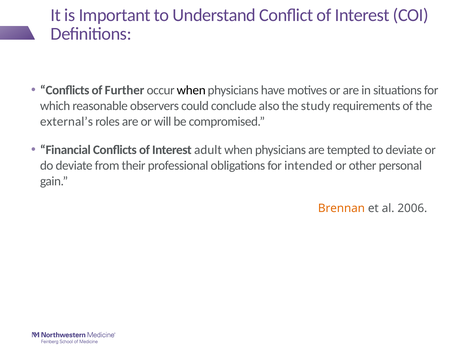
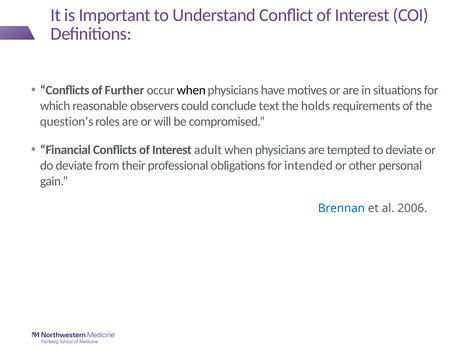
also: also -> text
study: study -> holds
external’s: external’s -> question’s
Brennan colour: orange -> blue
